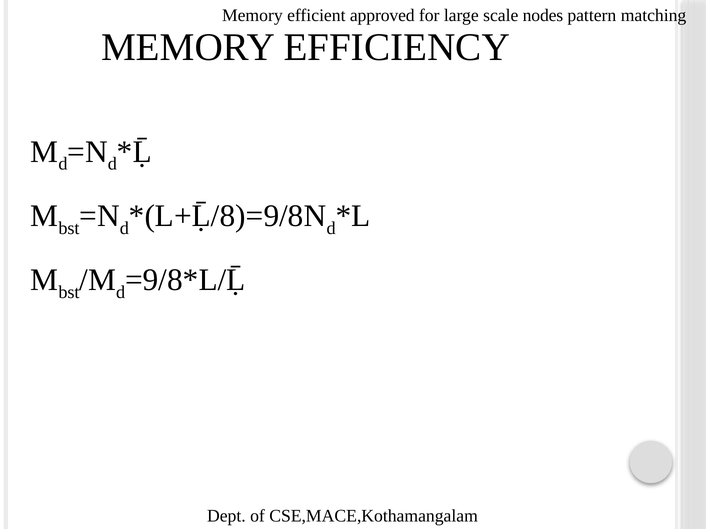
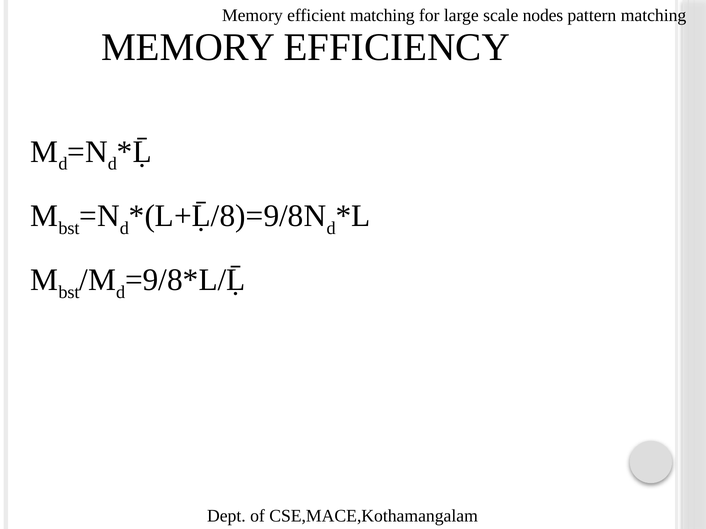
efficient approved: approved -> matching
